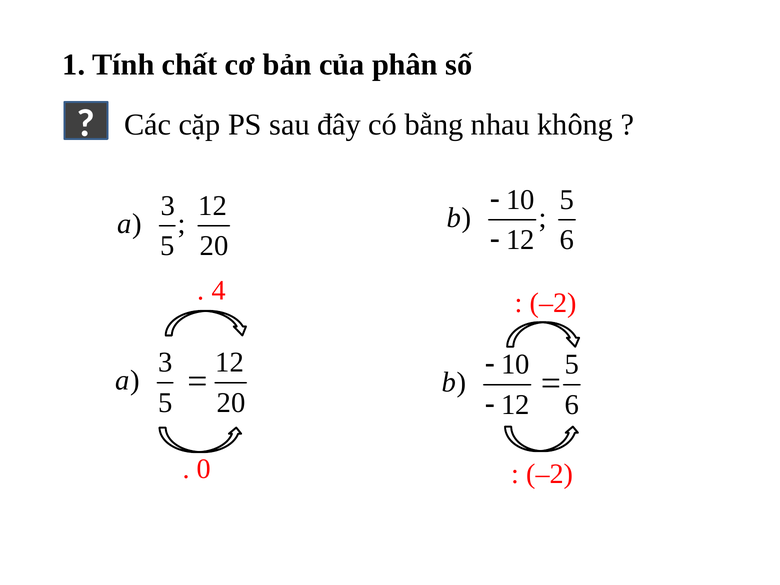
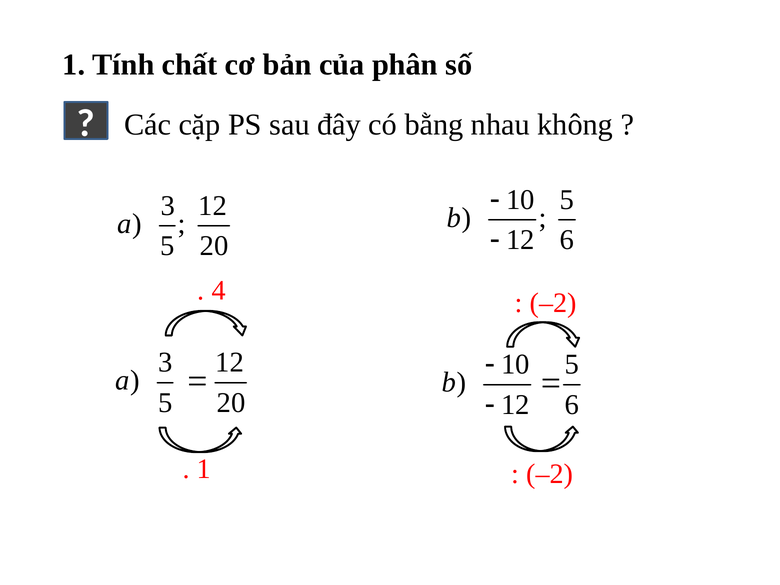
0 at (204, 469): 0 -> 1
